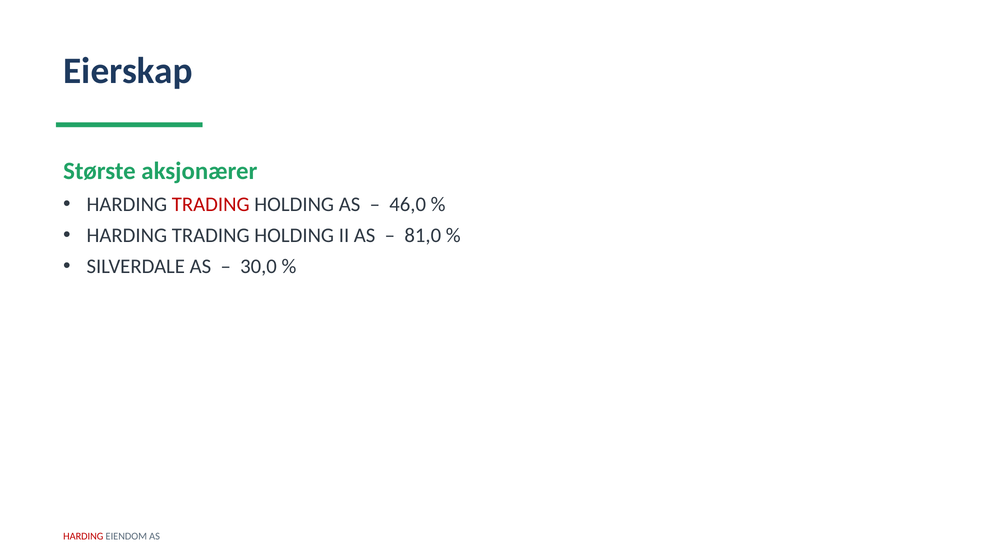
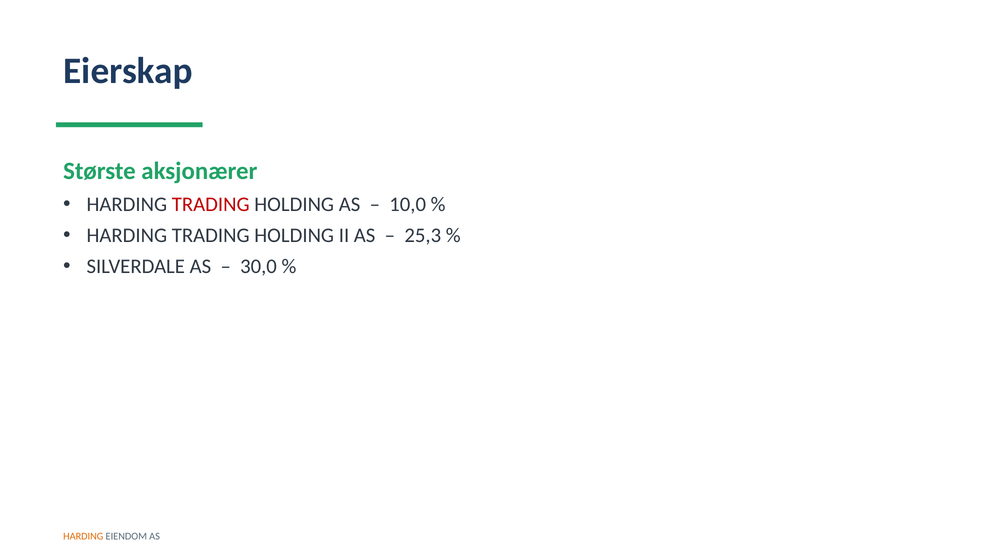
46,0: 46,0 -> 10,0
81,0: 81,0 -> 25,3
HARDING at (83, 536) colour: red -> orange
